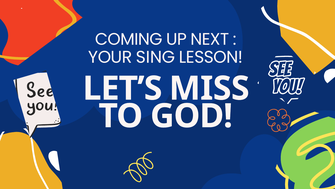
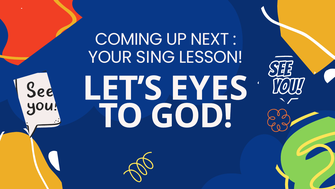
MISS: MISS -> EYES
